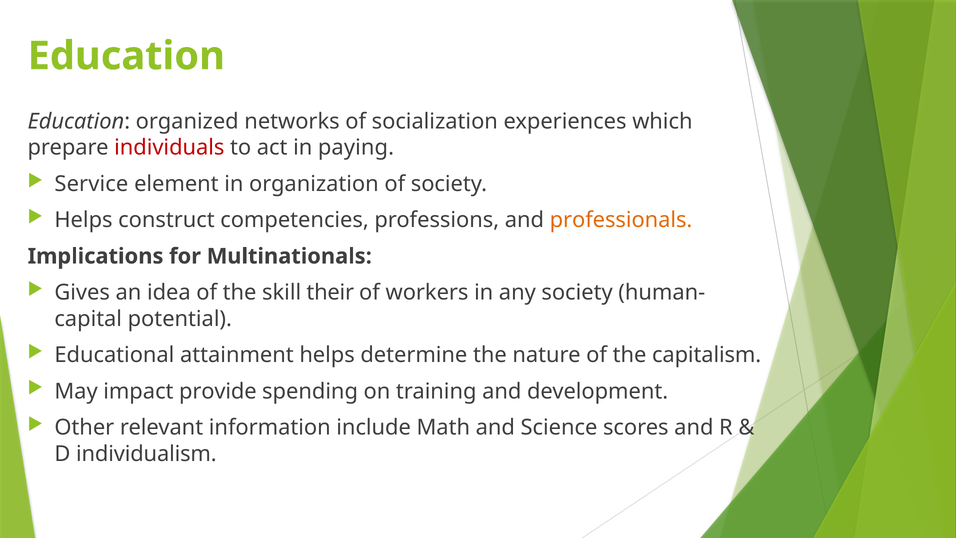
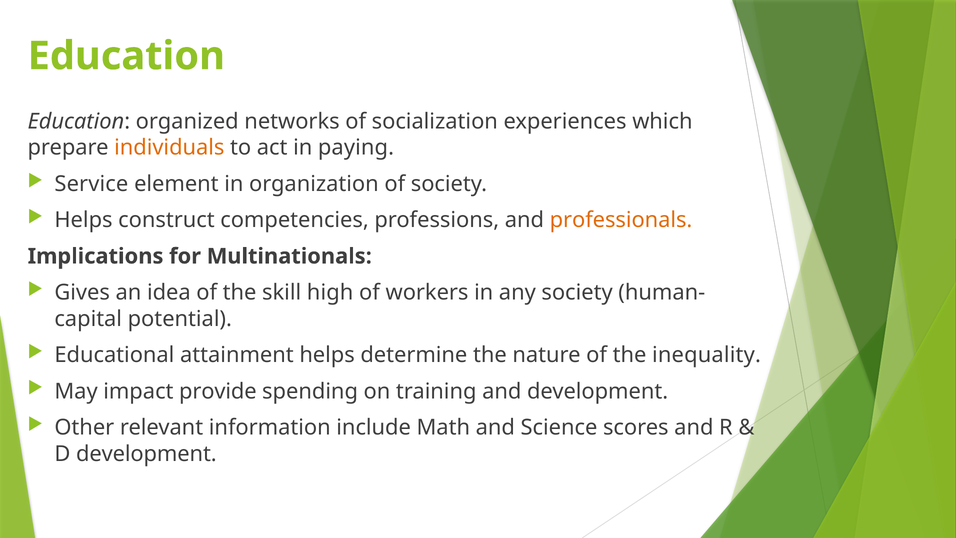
individuals colour: red -> orange
their: their -> high
capitalism: capitalism -> inequality
D individualism: individualism -> development
